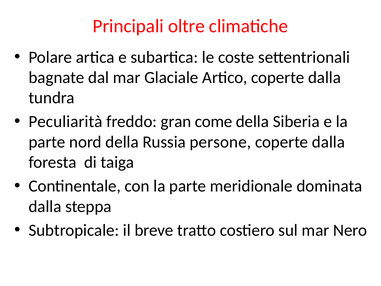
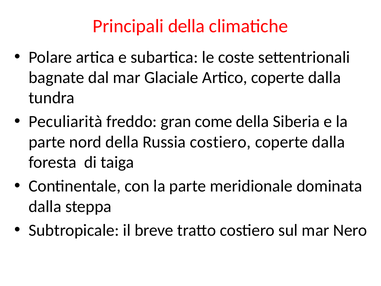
Principali oltre: oltre -> della
Russia persone: persone -> costiero
